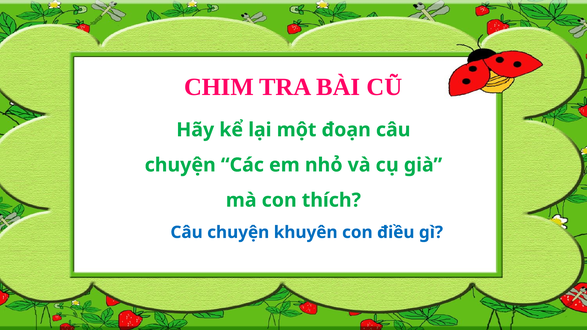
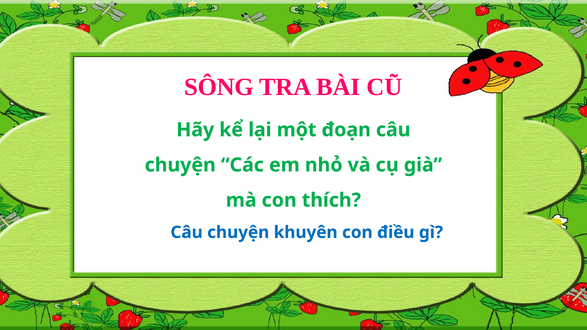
CHIM: CHIM -> SÔNG
